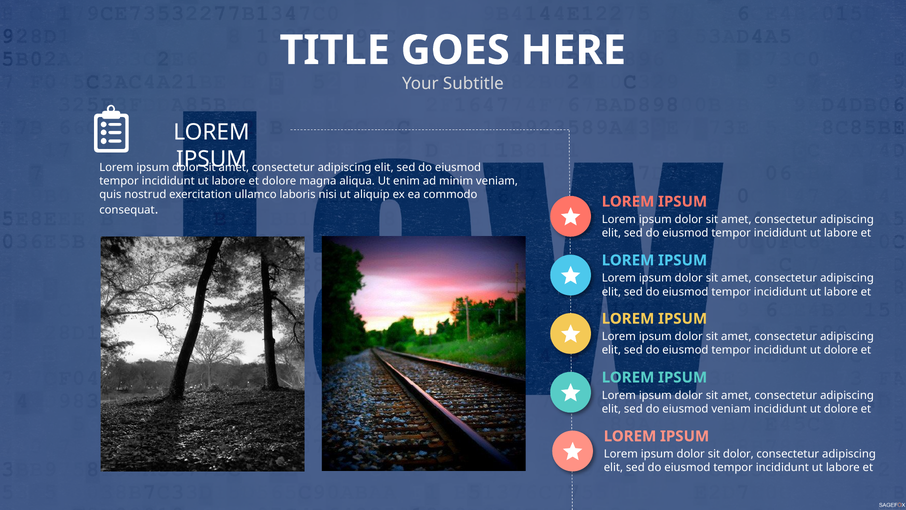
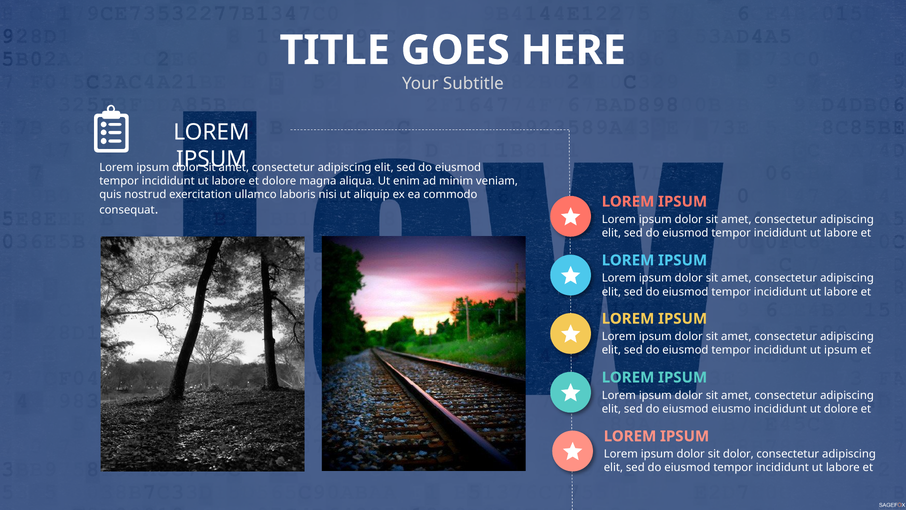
tempor incididunt ut dolore: dolore -> ipsum
eiusmod veniam: veniam -> eiusmo
